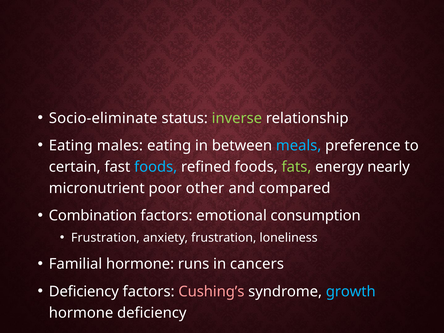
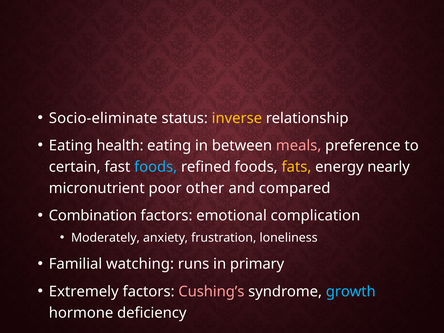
inverse colour: light green -> yellow
males: males -> health
meals colour: light blue -> pink
fats colour: light green -> yellow
consumption: consumption -> complication
Frustration at (105, 238): Frustration -> Moderately
Familial hormone: hormone -> watching
cancers: cancers -> primary
Deficiency at (84, 291): Deficiency -> Extremely
